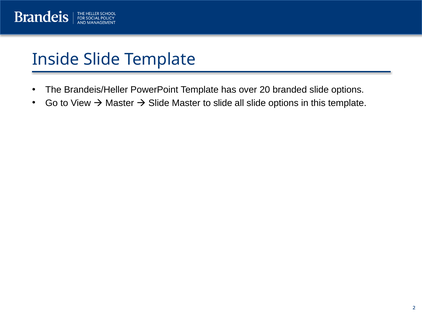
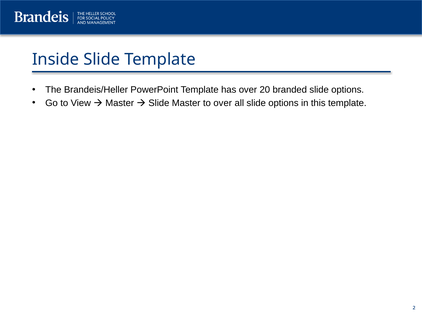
to slide: slide -> over
